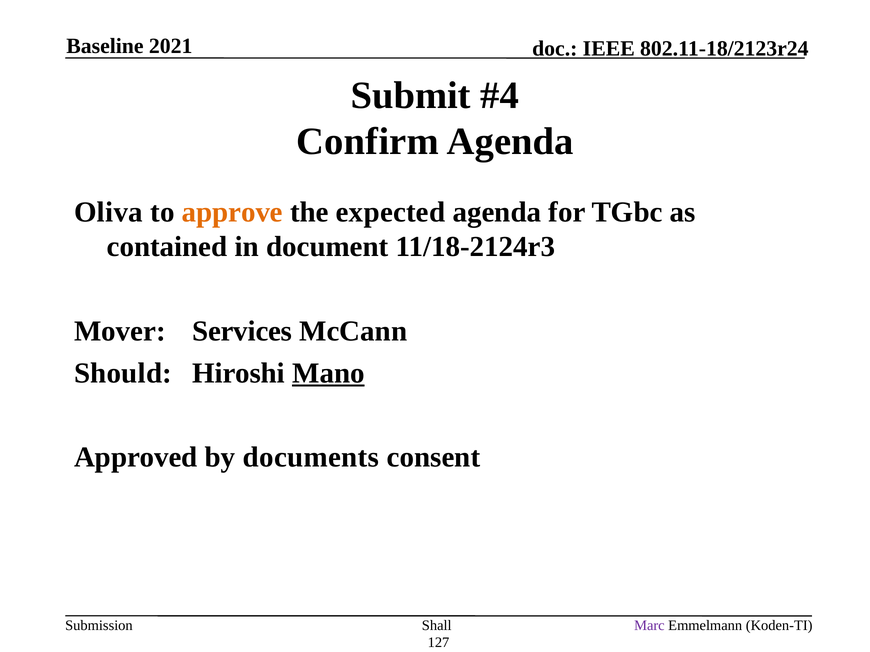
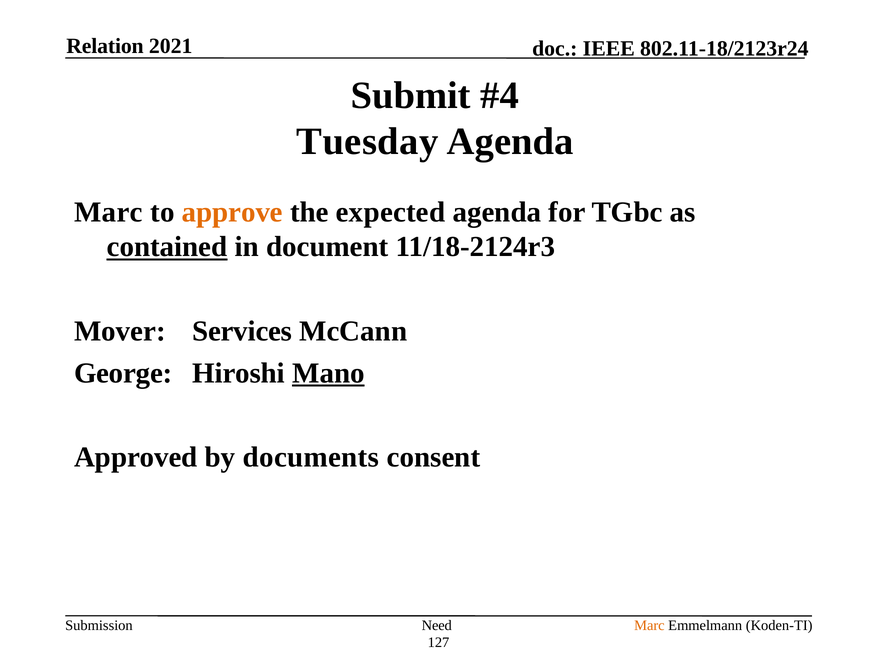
Baseline: Baseline -> Relation
Confirm: Confirm -> Tuesday
Oliva at (108, 212): Oliva -> Marc
contained underline: none -> present
Should: Should -> George
Shall: Shall -> Need
Marc at (649, 626) colour: purple -> orange
